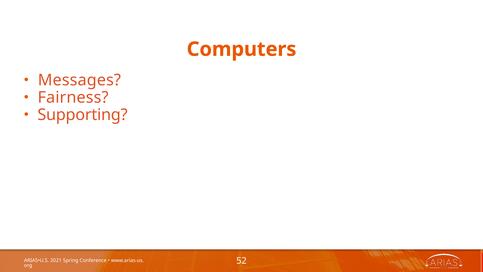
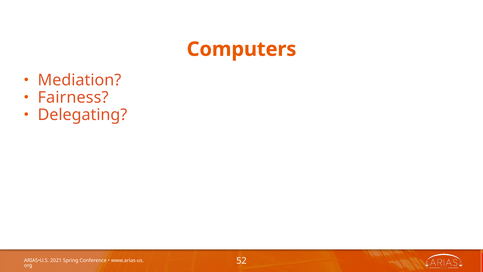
Messages: Messages -> Mediation
Supporting: Supporting -> Delegating
